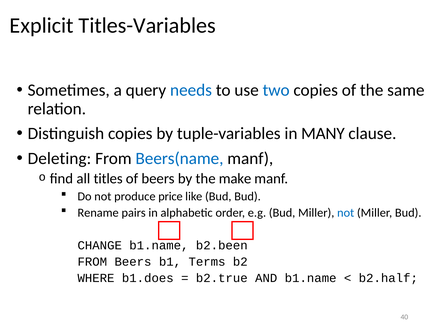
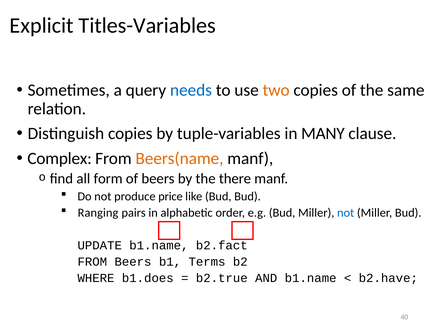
two colour: blue -> orange
Deleting: Deleting -> Complex
Beers(name colour: blue -> orange
titles: titles -> form
make: make -> there
Rename: Rename -> Ranging
CHANGE: CHANGE -> UPDATE
b2.been: b2.been -> b2.fact
b2.half: b2.half -> b2.have
